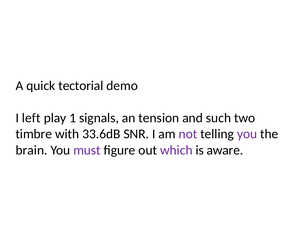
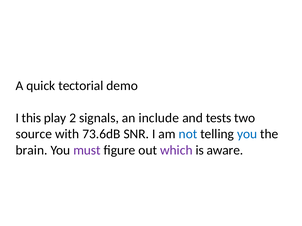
left: left -> this
1: 1 -> 2
tension: tension -> include
such: such -> tests
timbre: timbre -> source
33.6dB: 33.6dB -> 73.6dB
not colour: purple -> blue
you at (247, 134) colour: purple -> blue
